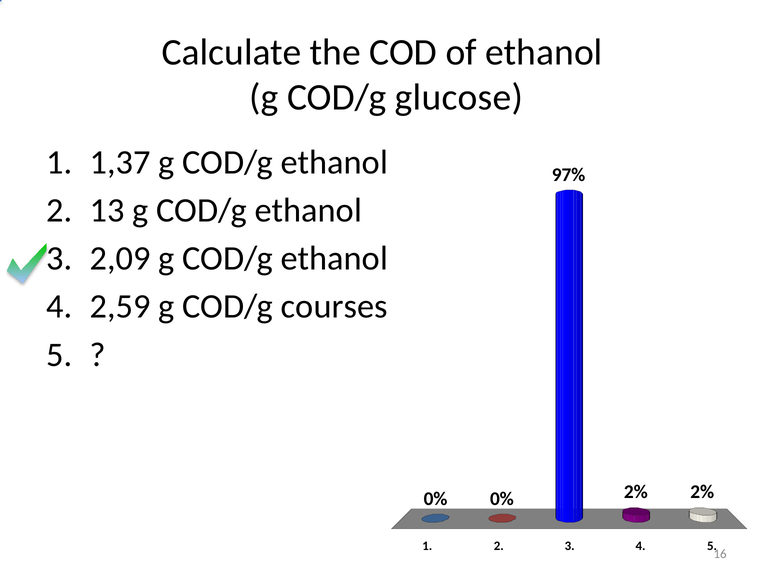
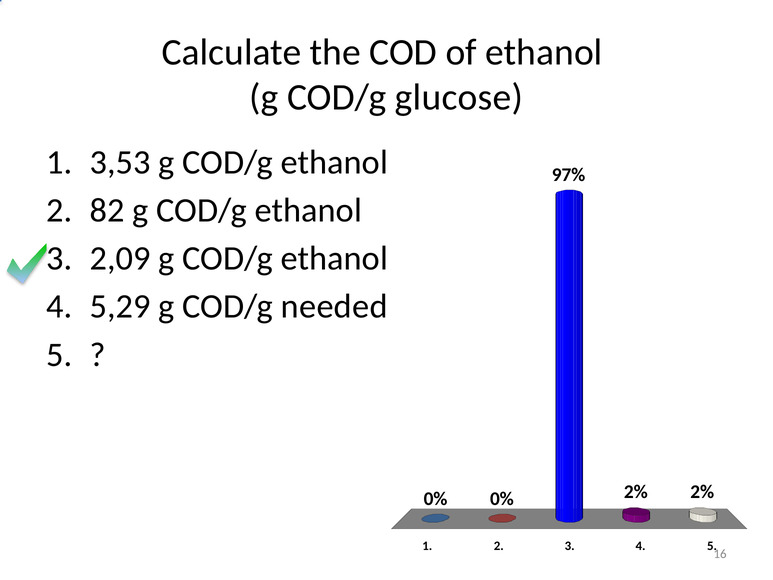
1,37: 1,37 -> 3,53
13: 13 -> 82
2,59: 2,59 -> 5,29
courses: courses -> needed
